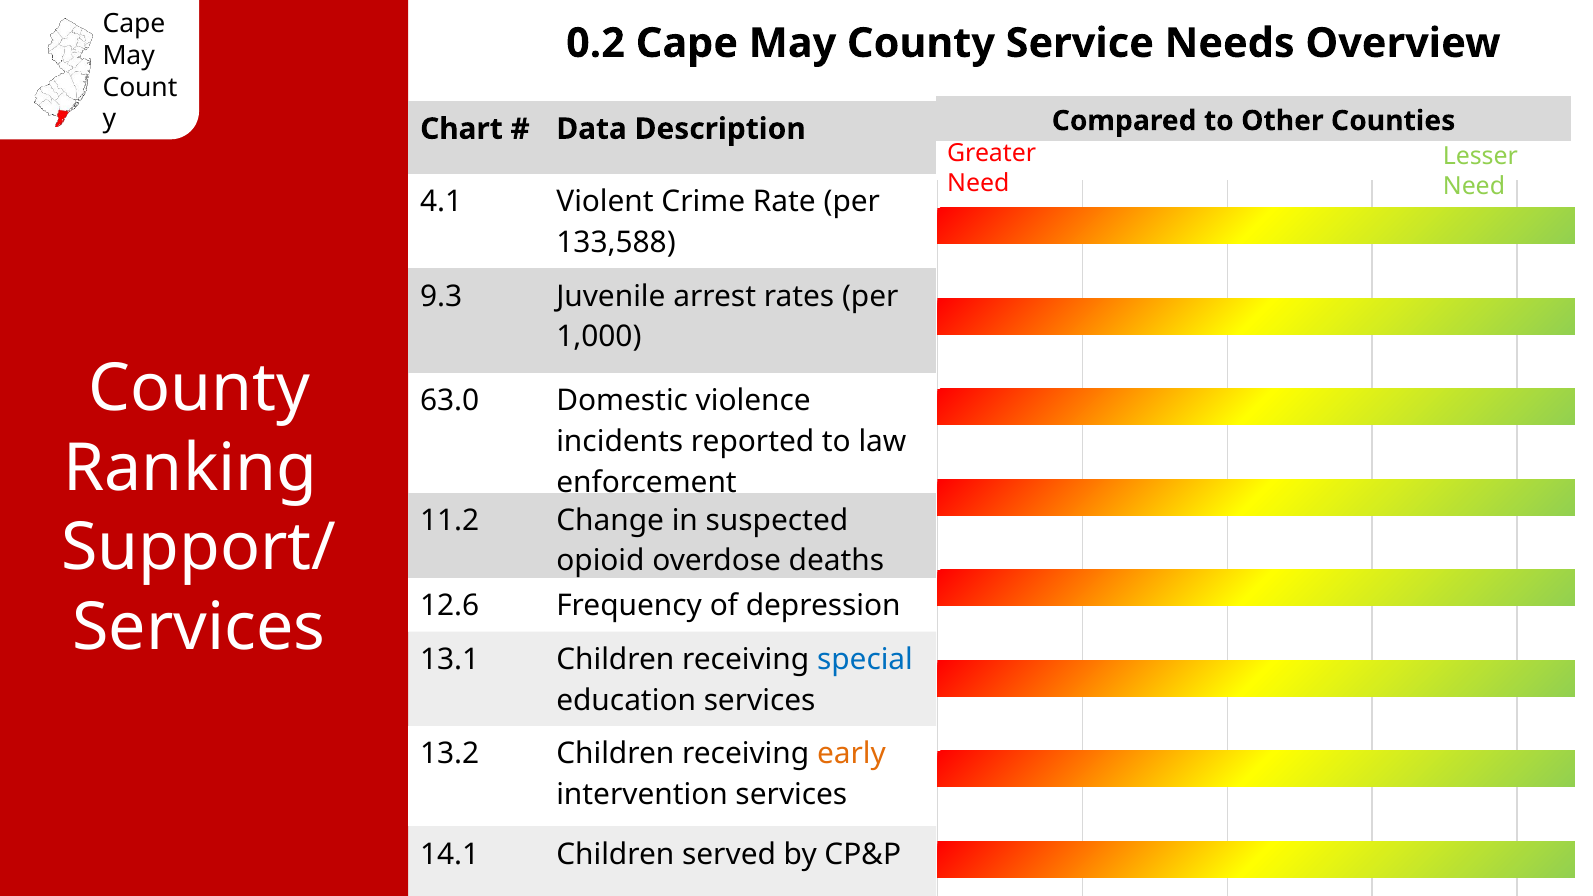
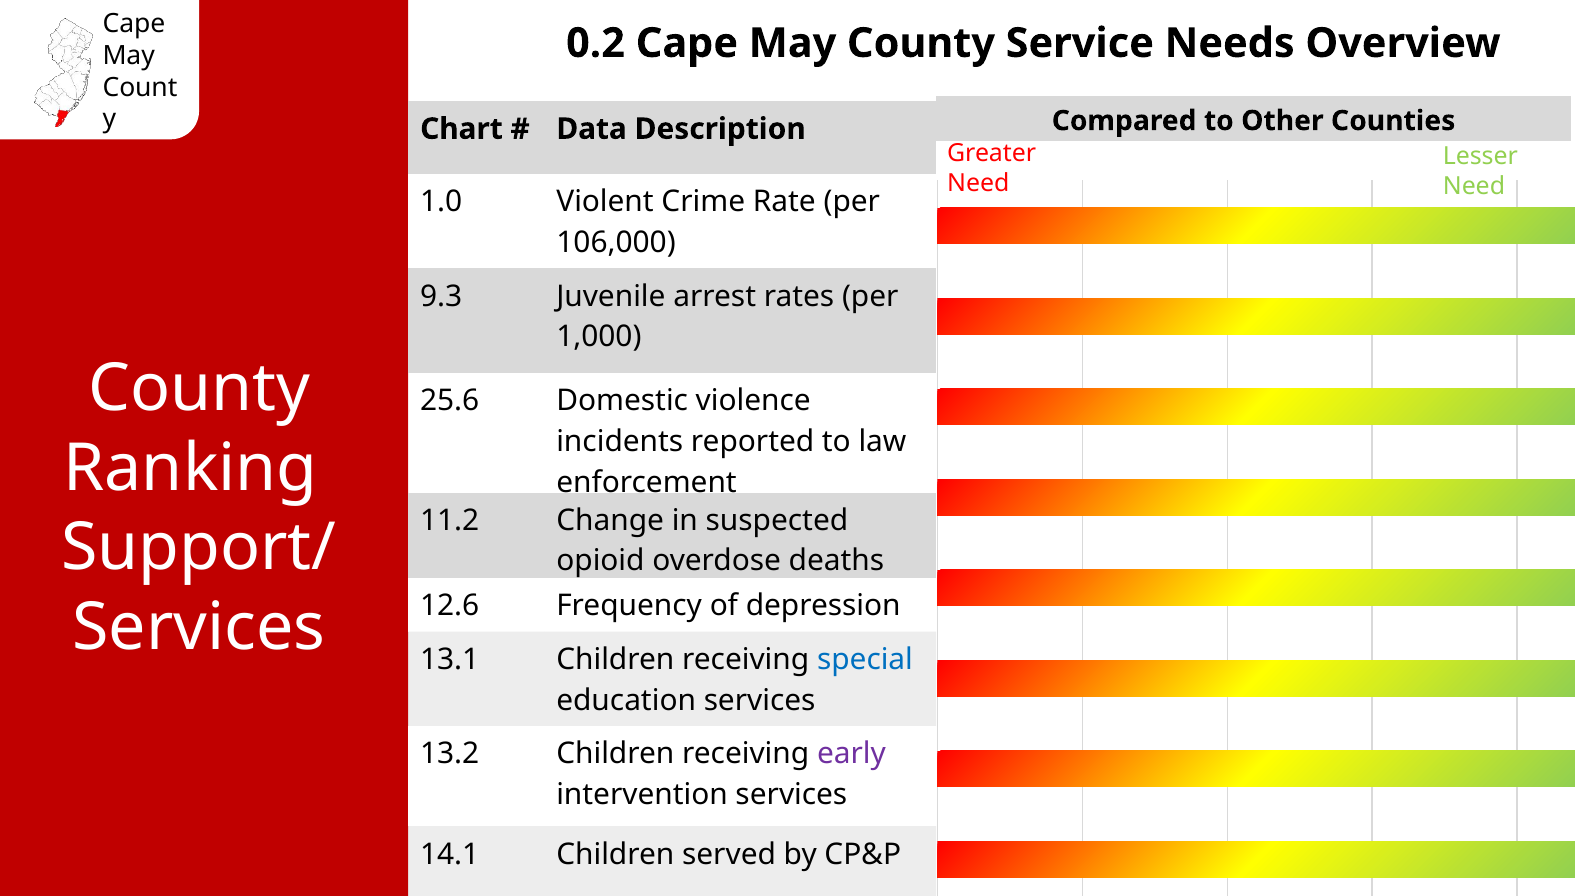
4.1: 4.1 -> 1.0
133,588: 133,588 -> 106,000
63.0: 63.0 -> 25.6
early colour: orange -> purple
